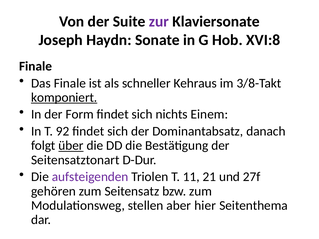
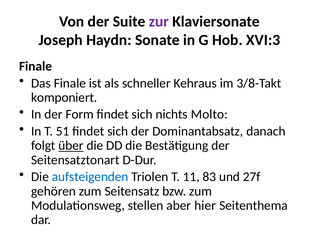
XVI:8: XVI:8 -> XVI:3
komponiert underline: present -> none
Einem: Einem -> Molto
92: 92 -> 51
aufsteigenden colour: purple -> blue
21: 21 -> 83
